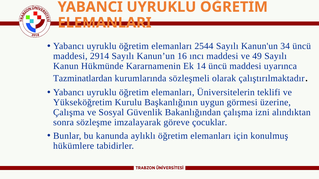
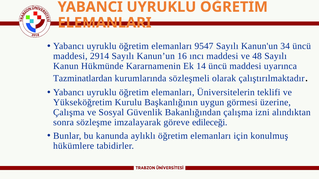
2544: 2544 -> 9547
49: 49 -> 48
çocuklar: çocuklar -> edileceği
